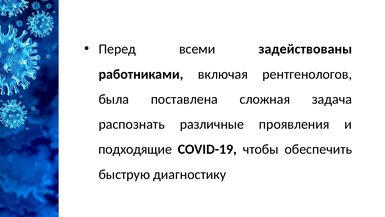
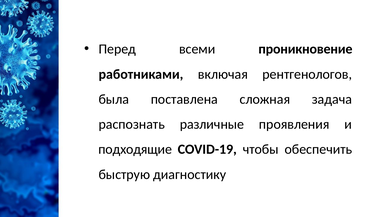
задействованы: задействованы -> проникновение
